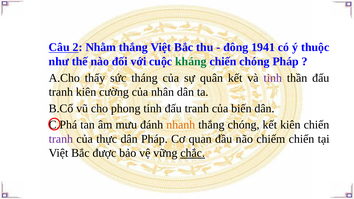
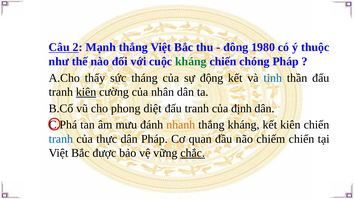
Nhằm: Nhằm -> Mạnh
1941: 1941 -> 1980
quân: quân -> động
tinh at (273, 78) colour: purple -> blue
kiên at (86, 92) underline: none -> present
phong tinh: tinh -> diệt
biến: biến -> định
thắng chóng: chóng -> kháng
tranh at (61, 139) colour: purple -> blue
